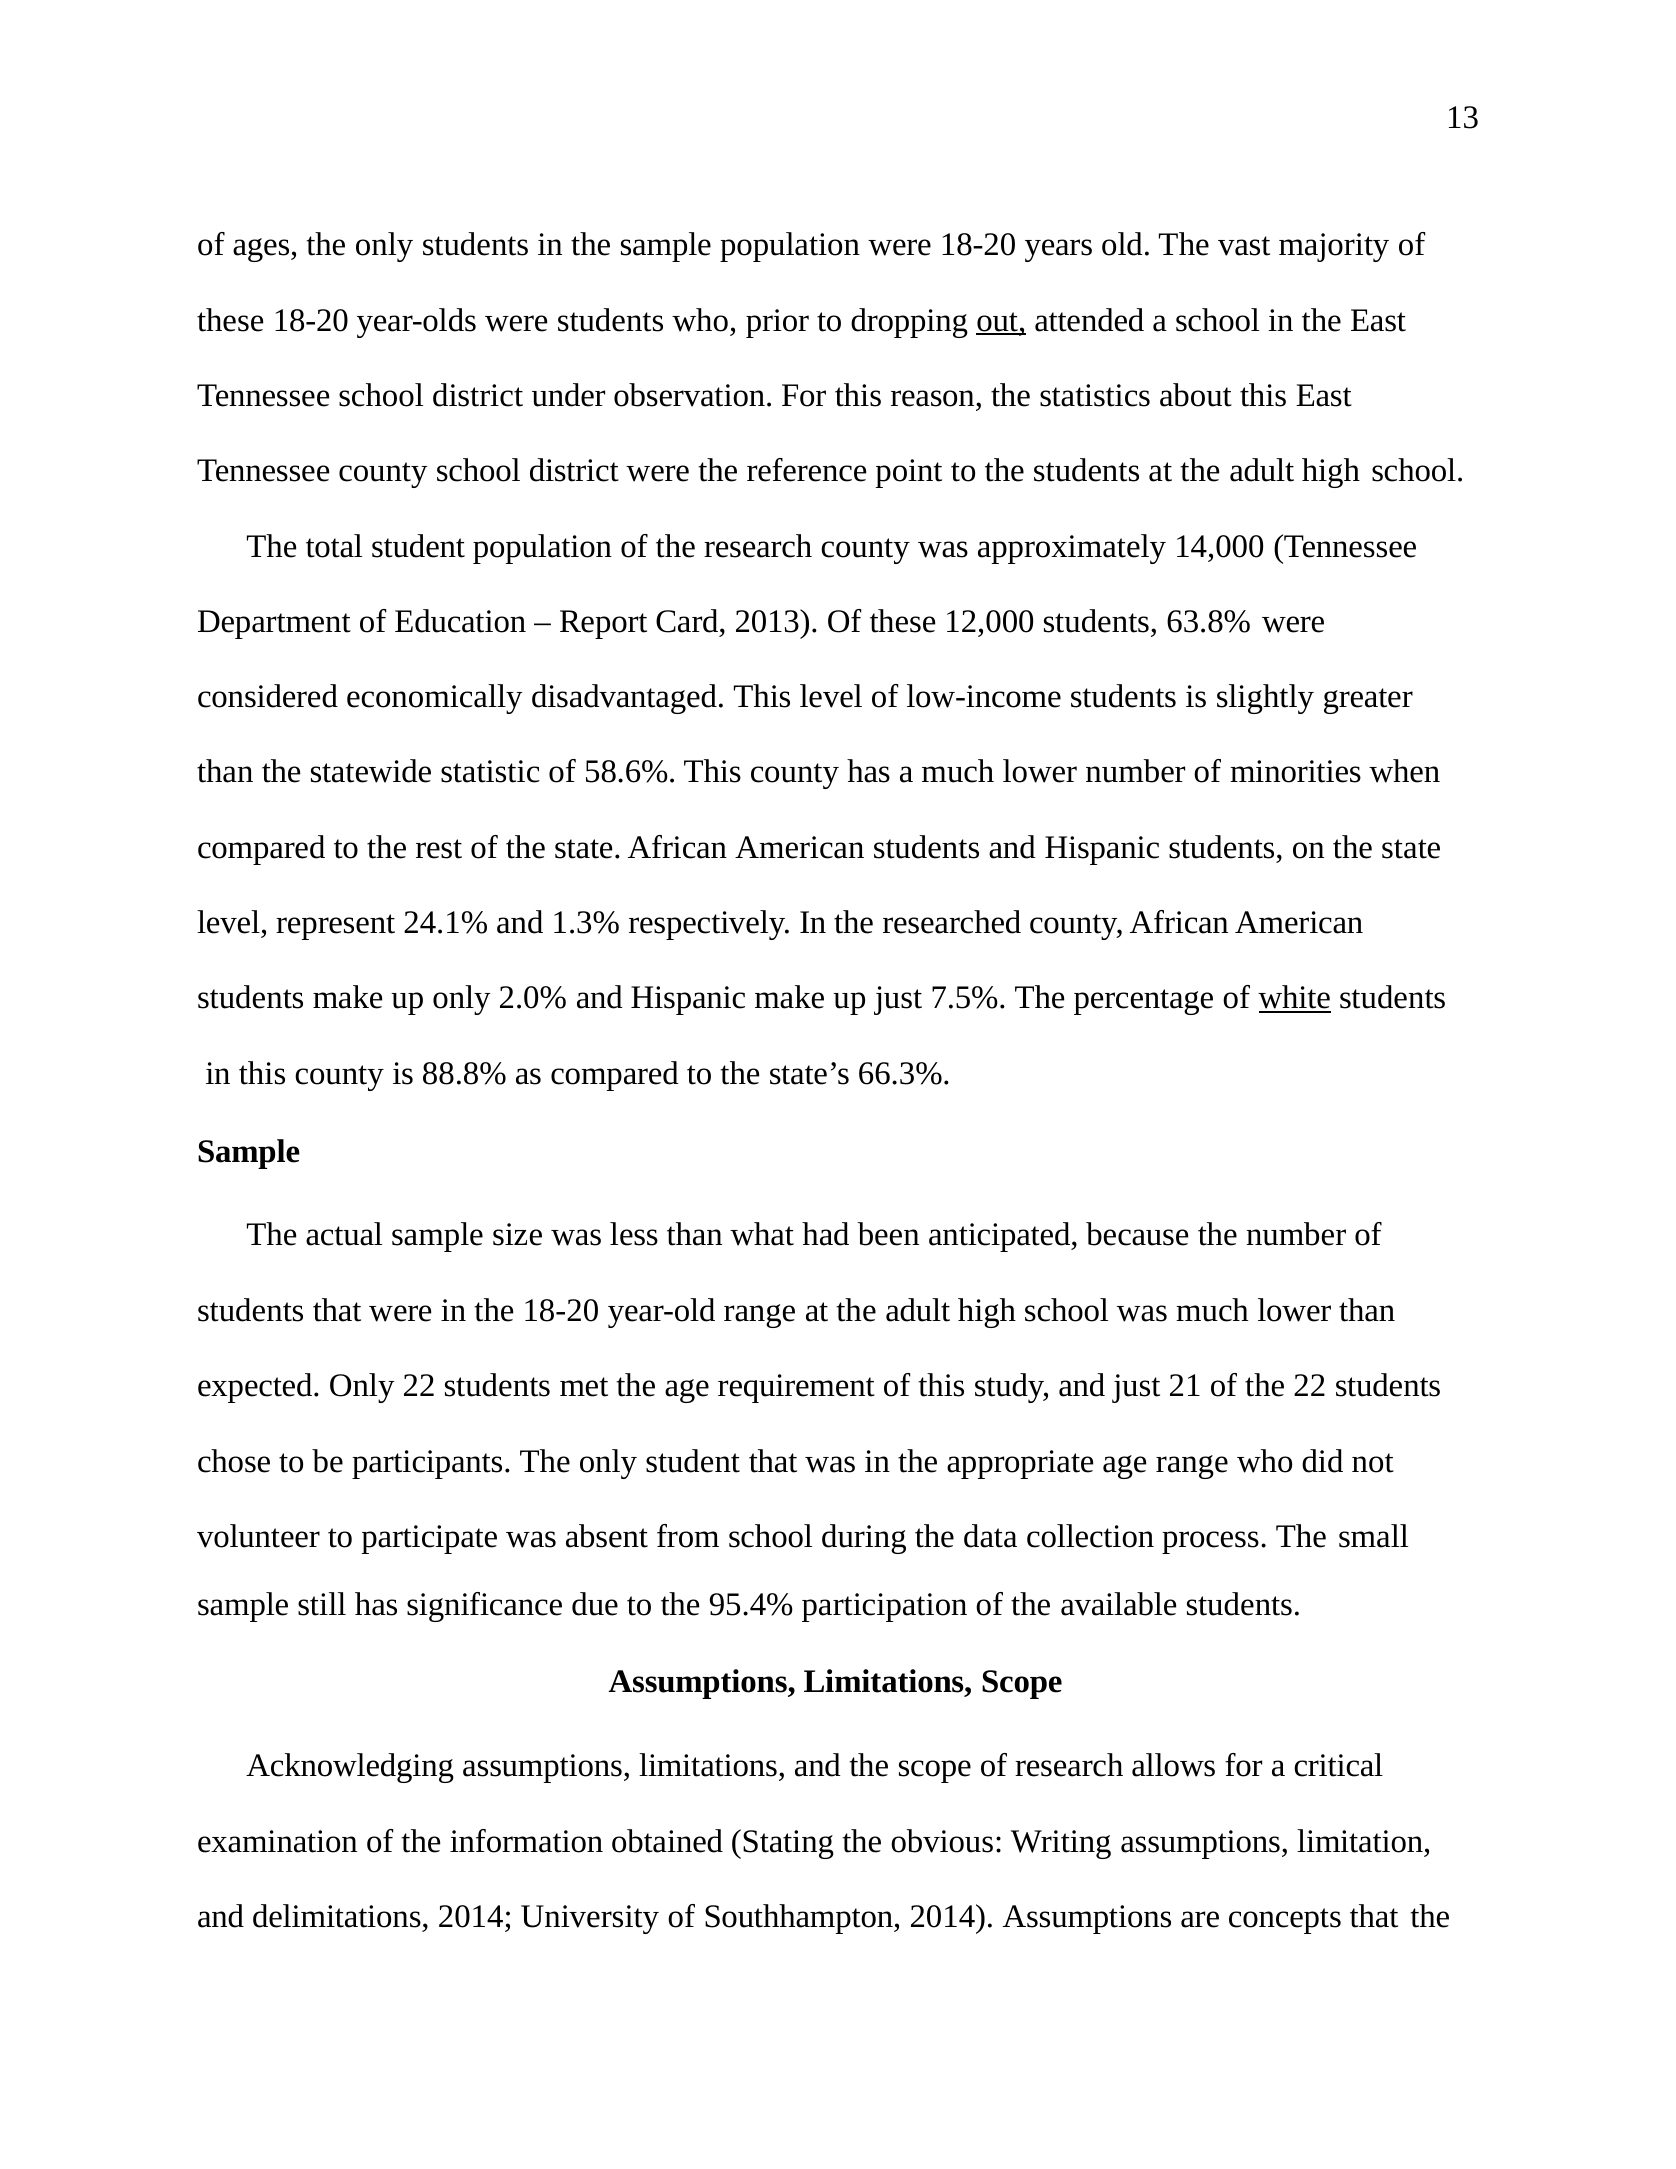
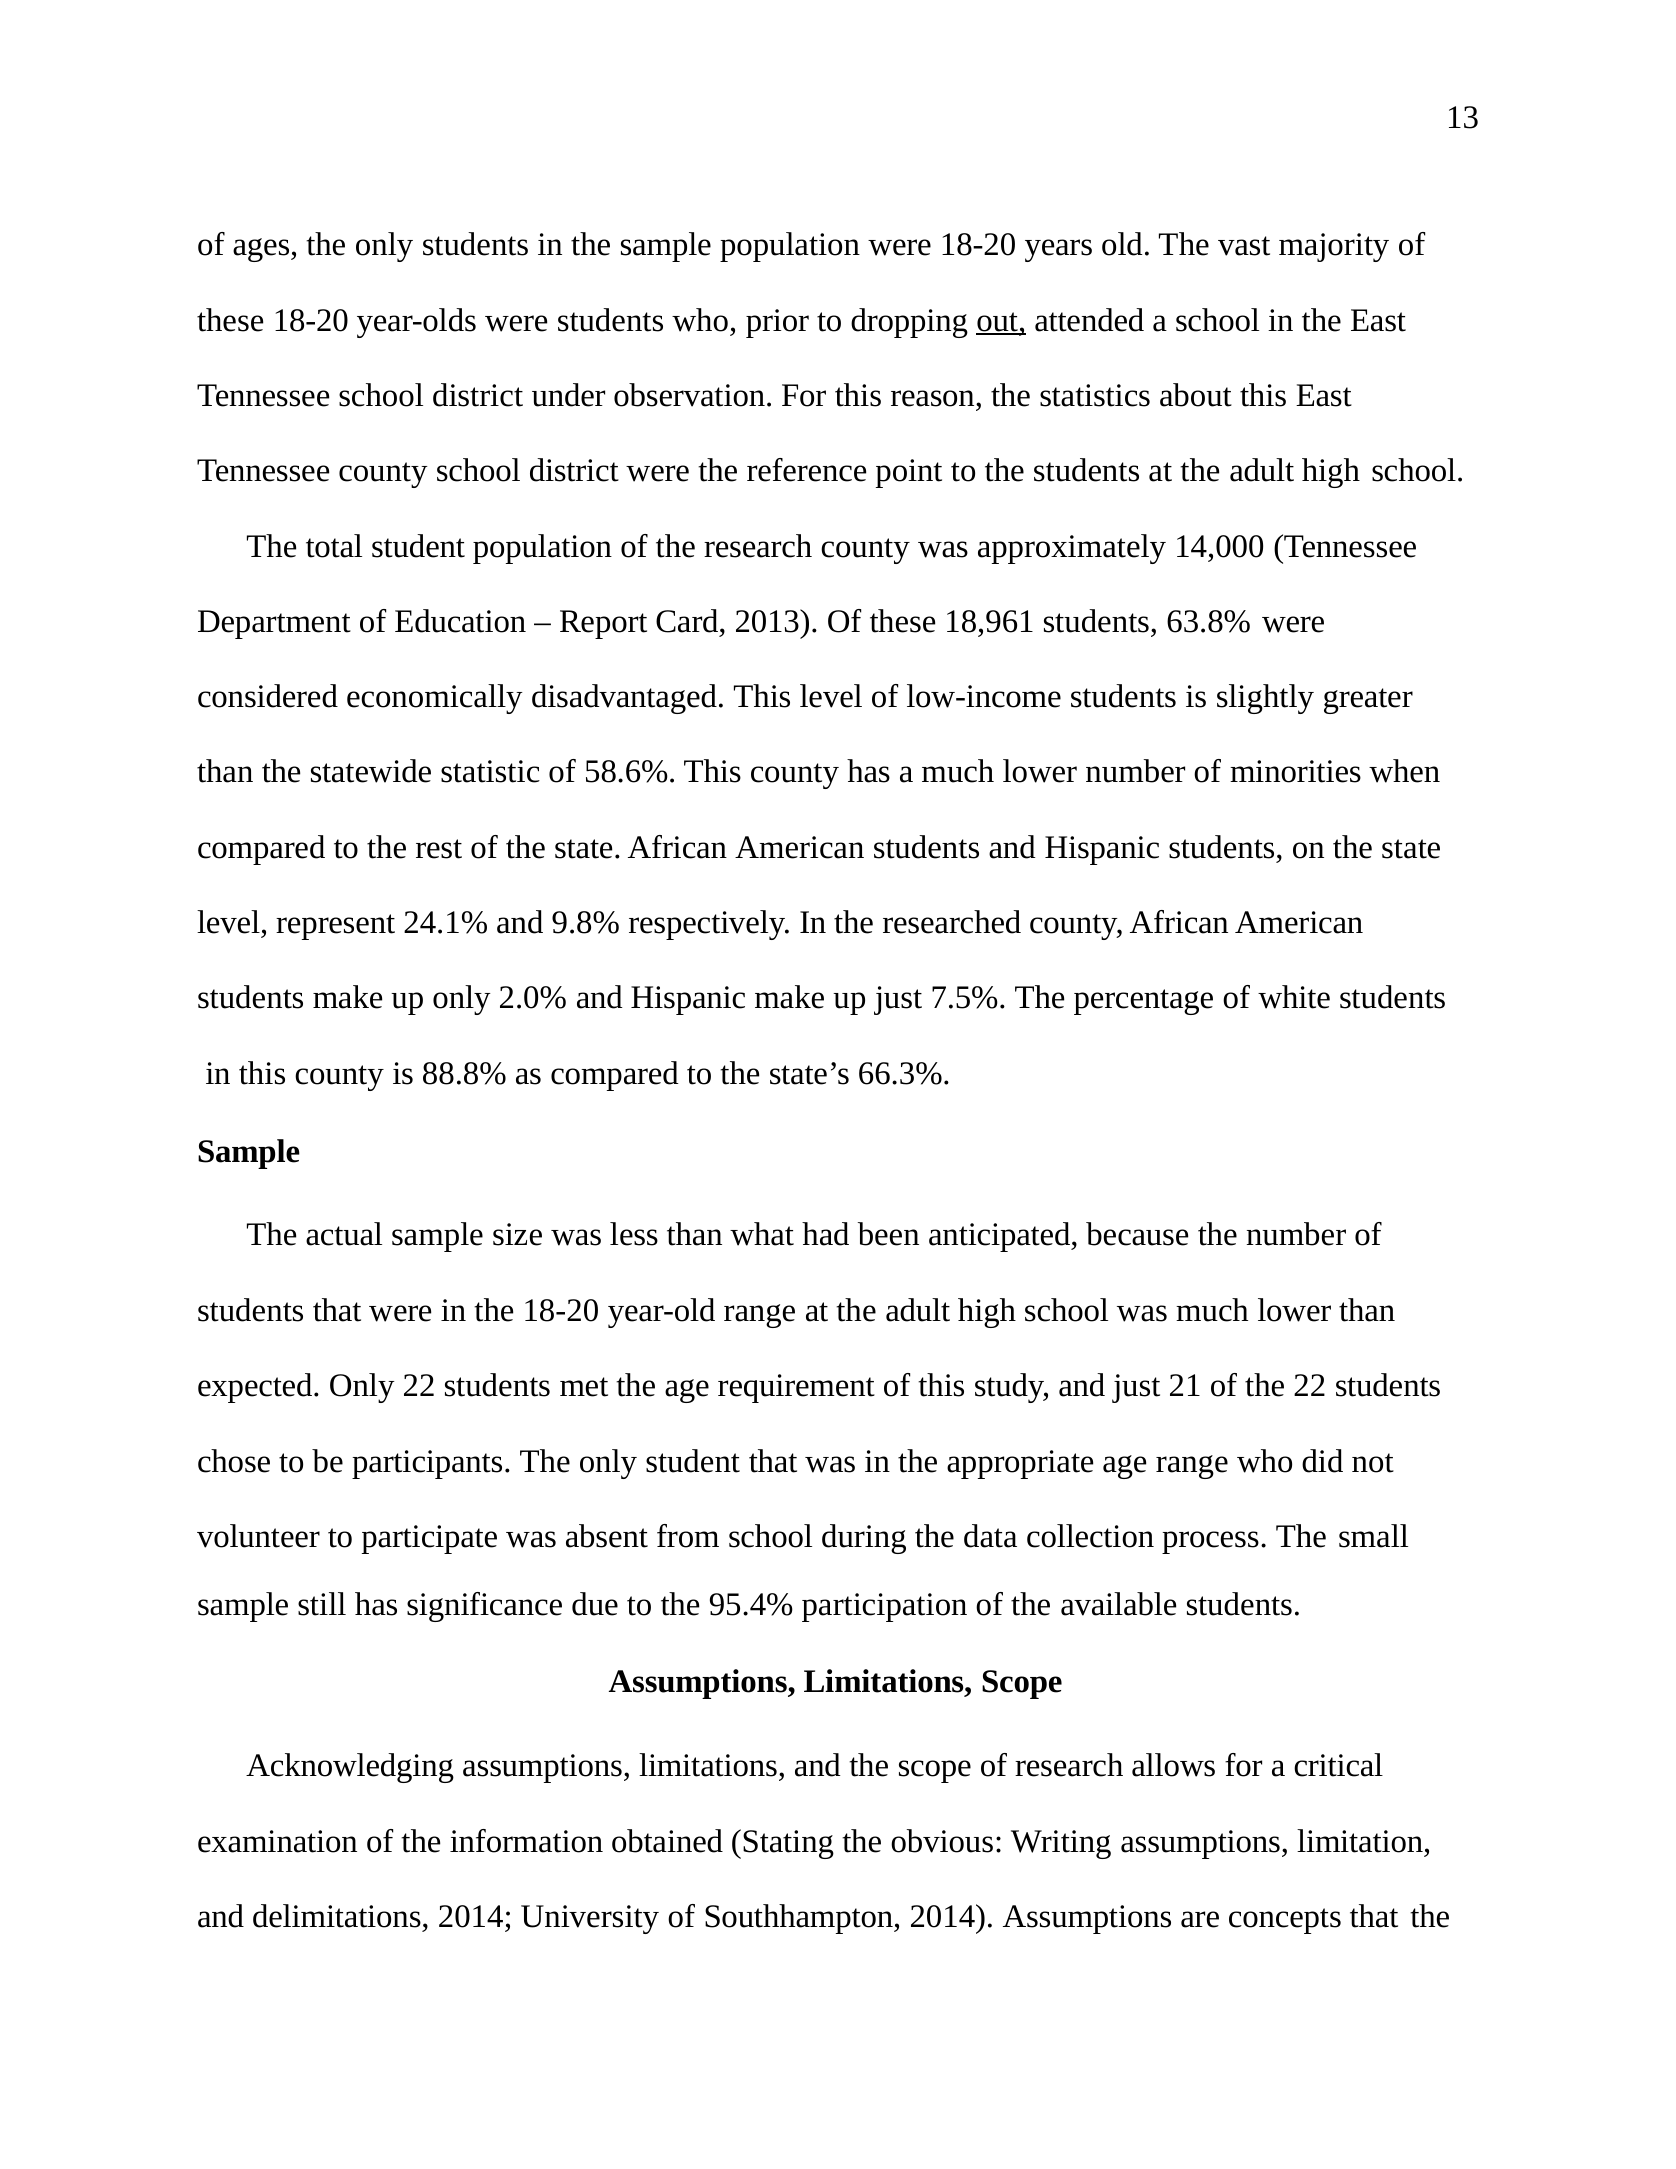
12,000: 12,000 -> 18,961
1.3%: 1.3% -> 9.8%
white underline: present -> none
